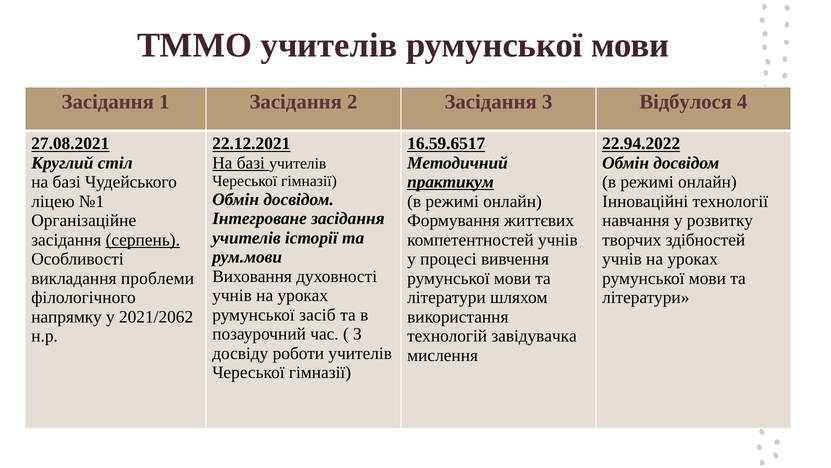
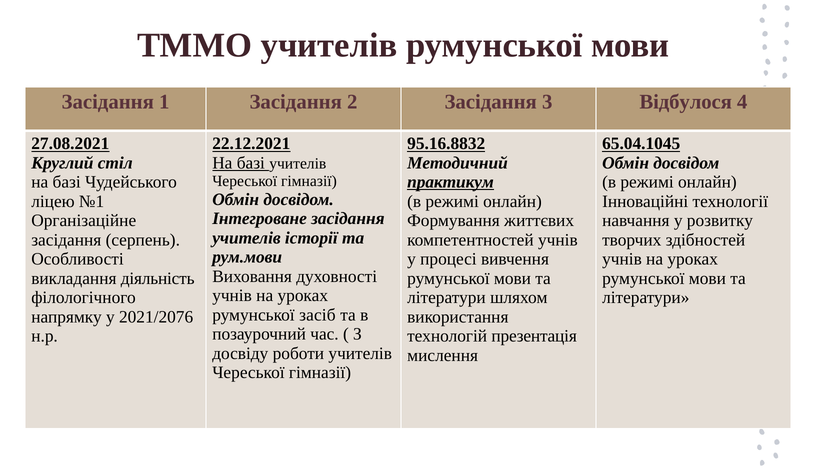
16.59.6517: 16.59.6517 -> 95.16.8832
22.94.2022: 22.94.2022 -> 65.04.1045
серпень underline: present -> none
проблеми: проблеми -> діяльність
2021/2062: 2021/2062 -> 2021/2076
завідувачка: завідувачка -> презентація
